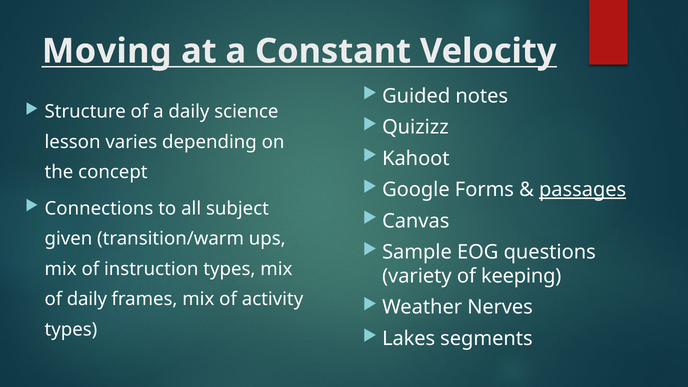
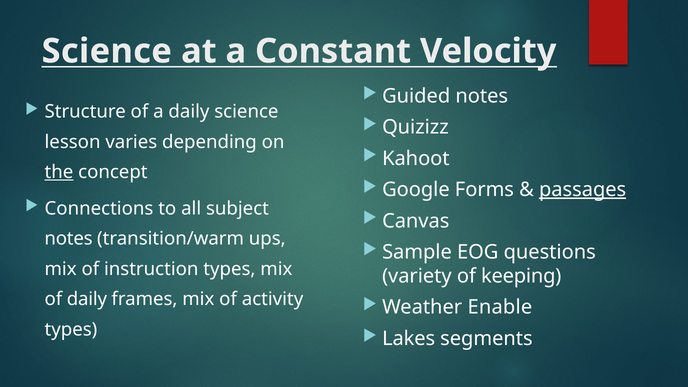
Moving at (107, 51): Moving -> Science
the underline: none -> present
given at (68, 239): given -> notes
Nerves: Nerves -> Enable
